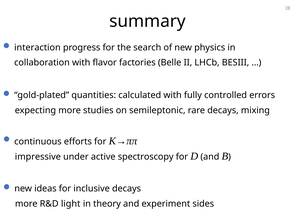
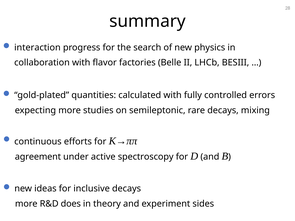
impressive: impressive -> agreement
light: light -> does
